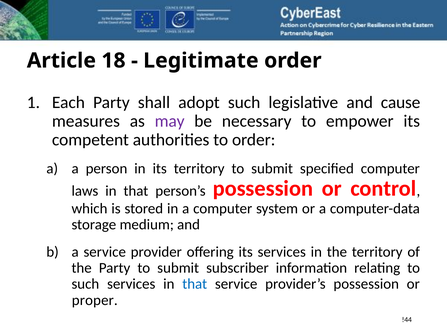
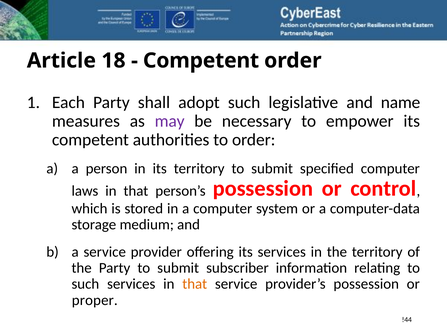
Legitimate at (201, 61): Legitimate -> Competent
cause: cause -> name
that at (195, 284) colour: blue -> orange
